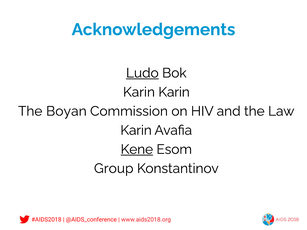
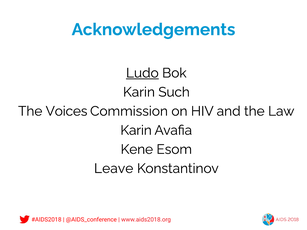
Karin Karin: Karin -> Such
Boyan: Boyan -> Voices
Kene underline: present -> none
Group: Group -> Leave
